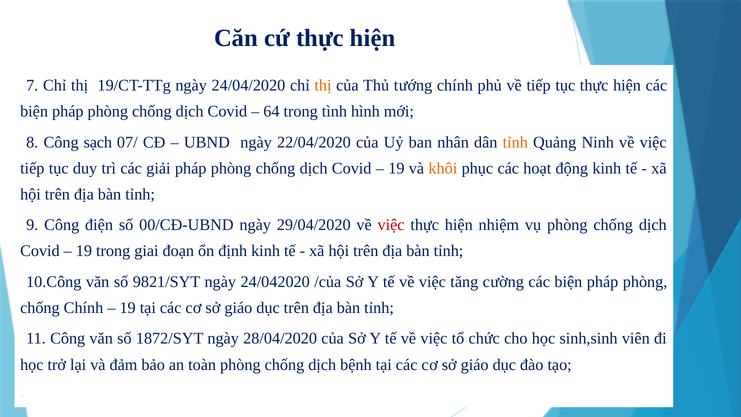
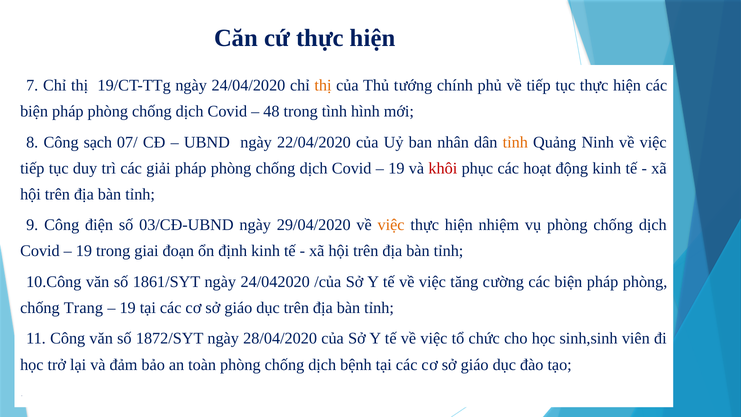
64: 64 -> 48
khôi colour: orange -> red
00/CĐ-UBND: 00/CĐ-UBND -> 03/CĐ-UBND
việc at (391, 225) colour: red -> orange
9821/SYT: 9821/SYT -> 1861/SYT
chống Chính: Chính -> Trang
